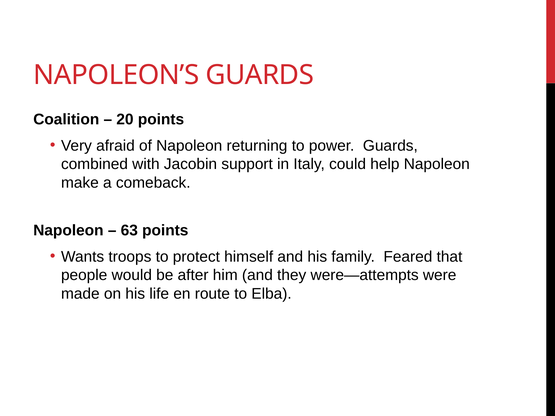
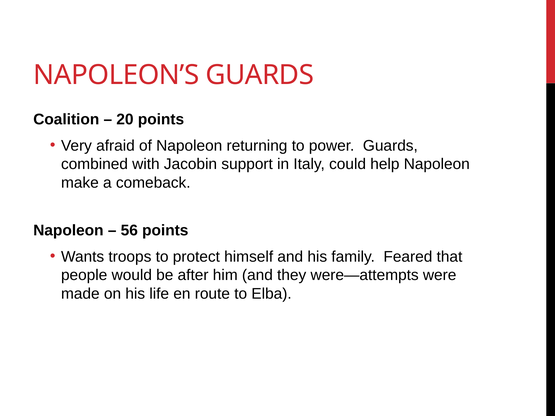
63: 63 -> 56
